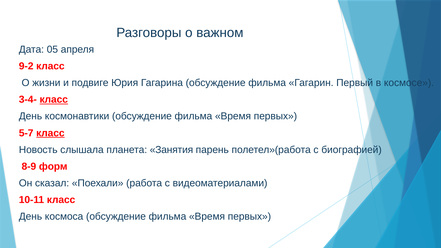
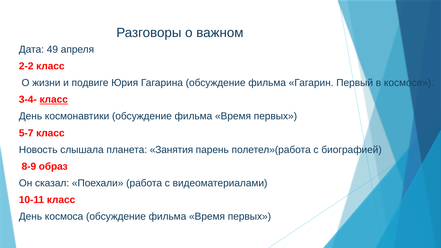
05: 05 -> 49
9-2: 9-2 -> 2-2
класс at (50, 133) underline: present -> none
форм: форм -> образ
